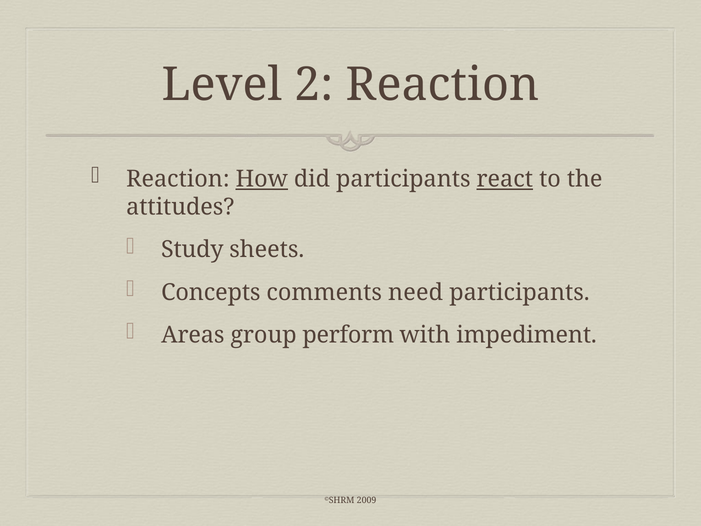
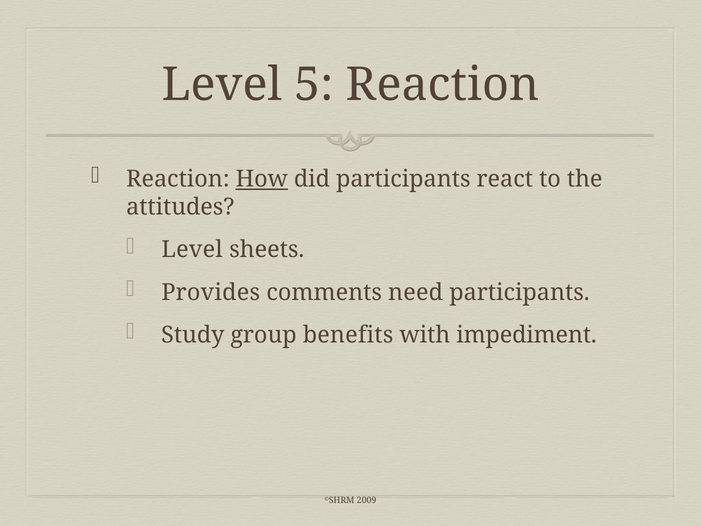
2: 2 -> 5
react underline: present -> none
Study at (192, 250): Study -> Level
Concepts: Concepts -> Provides
Areas: Areas -> Study
perform: perform -> benefits
